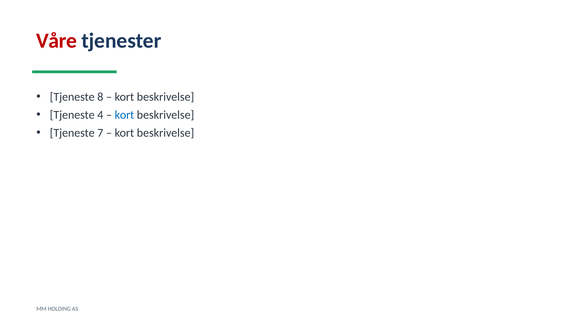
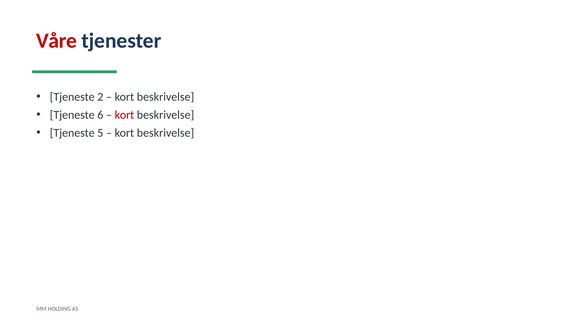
8: 8 -> 2
4: 4 -> 6
kort at (124, 115) colour: blue -> red
7: 7 -> 5
